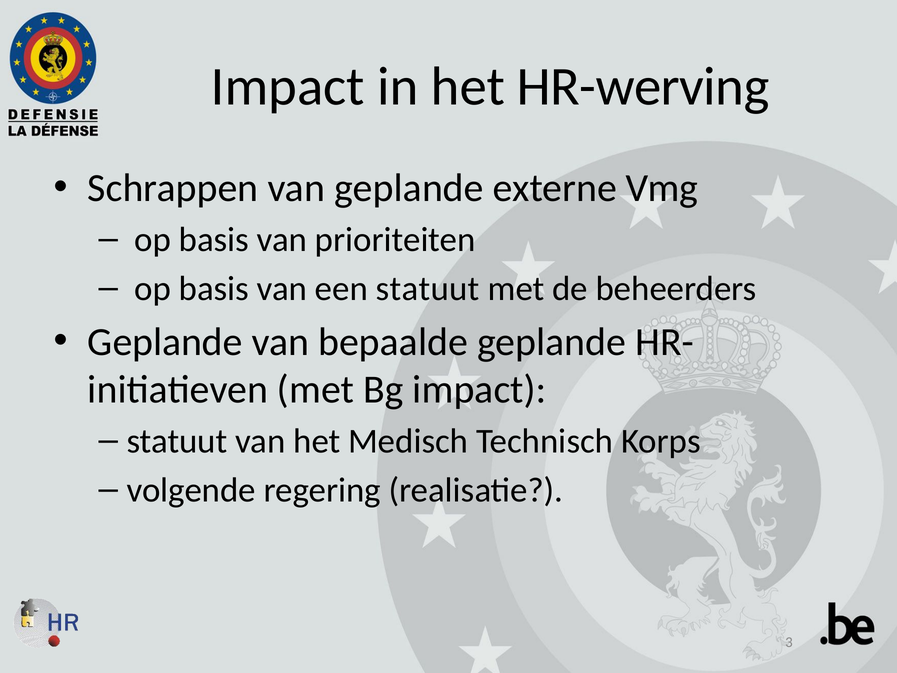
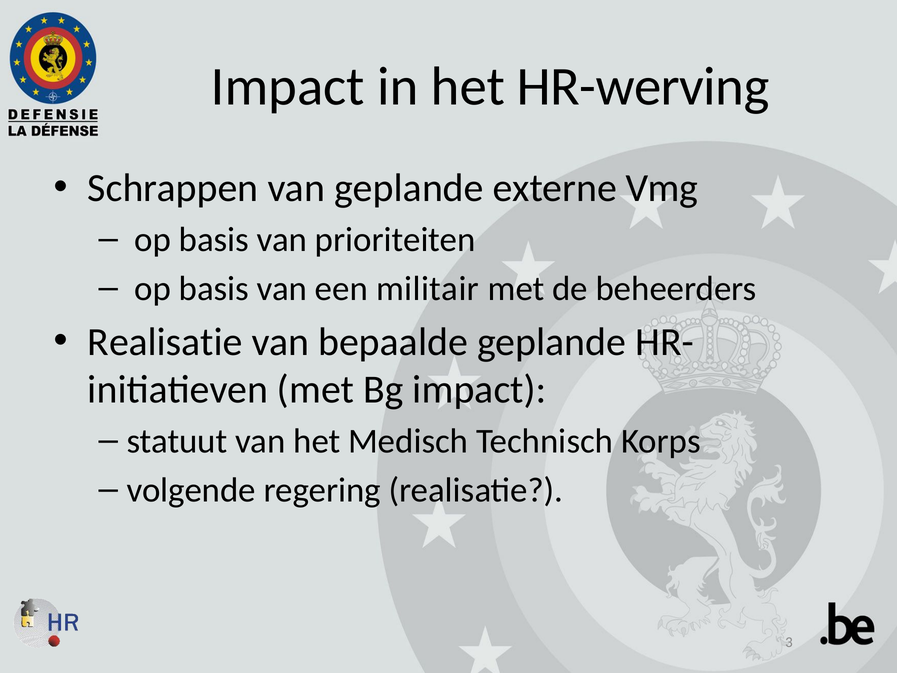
een statuut: statuut -> militair
Geplande at (165, 342): Geplande -> Realisatie
